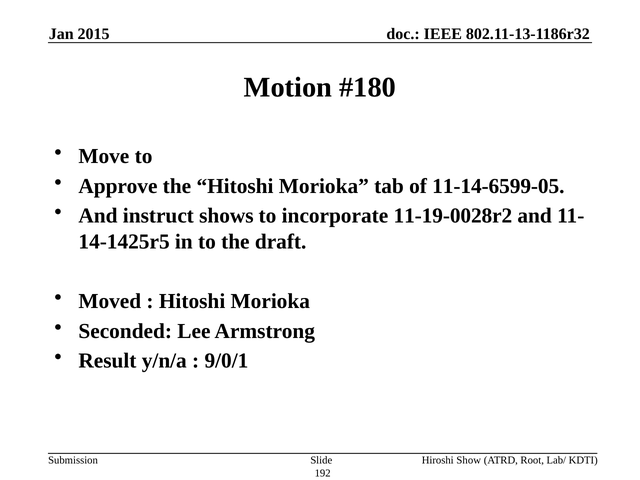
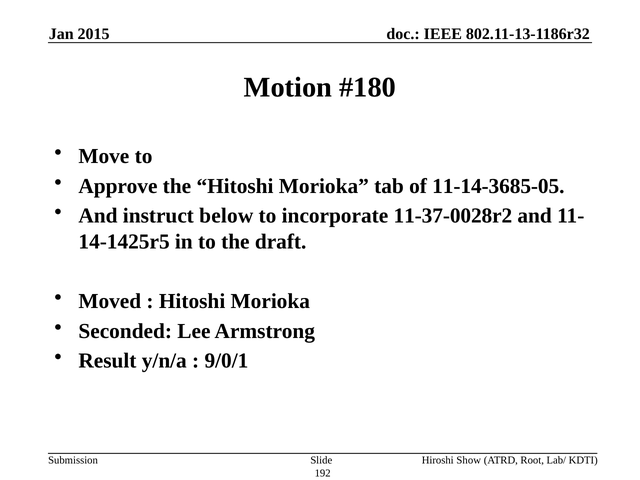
11-14-6599-05: 11-14-6599-05 -> 11-14-3685-05
shows: shows -> below
11-19-0028r2: 11-19-0028r2 -> 11-37-0028r2
